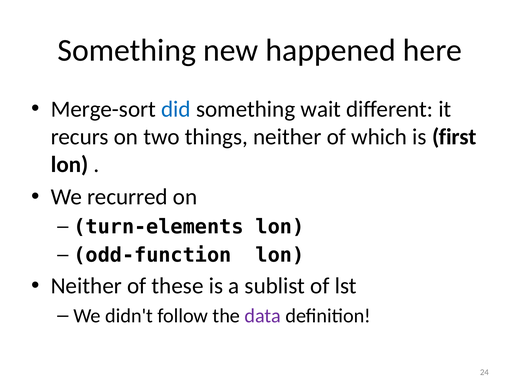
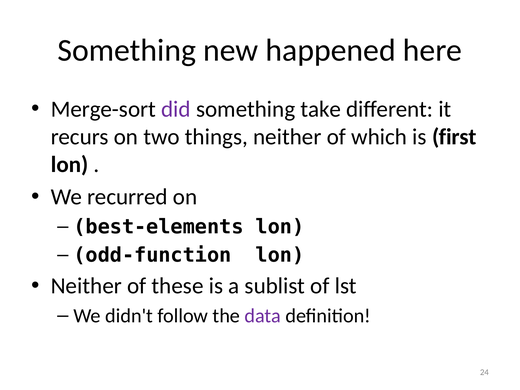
did colour: blue -> purple
wait: wait -> take
turn-elements: turn-elements -> best-elements
